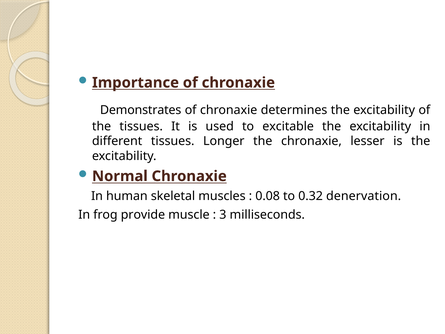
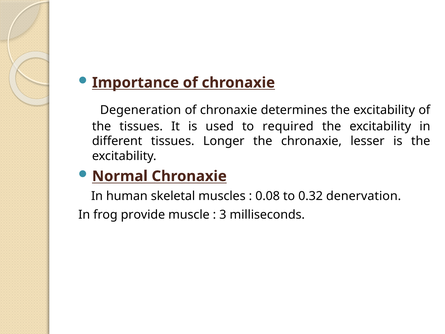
Demonstrates: Demonstrates -> Degeneration
excitable: excitable -> required
